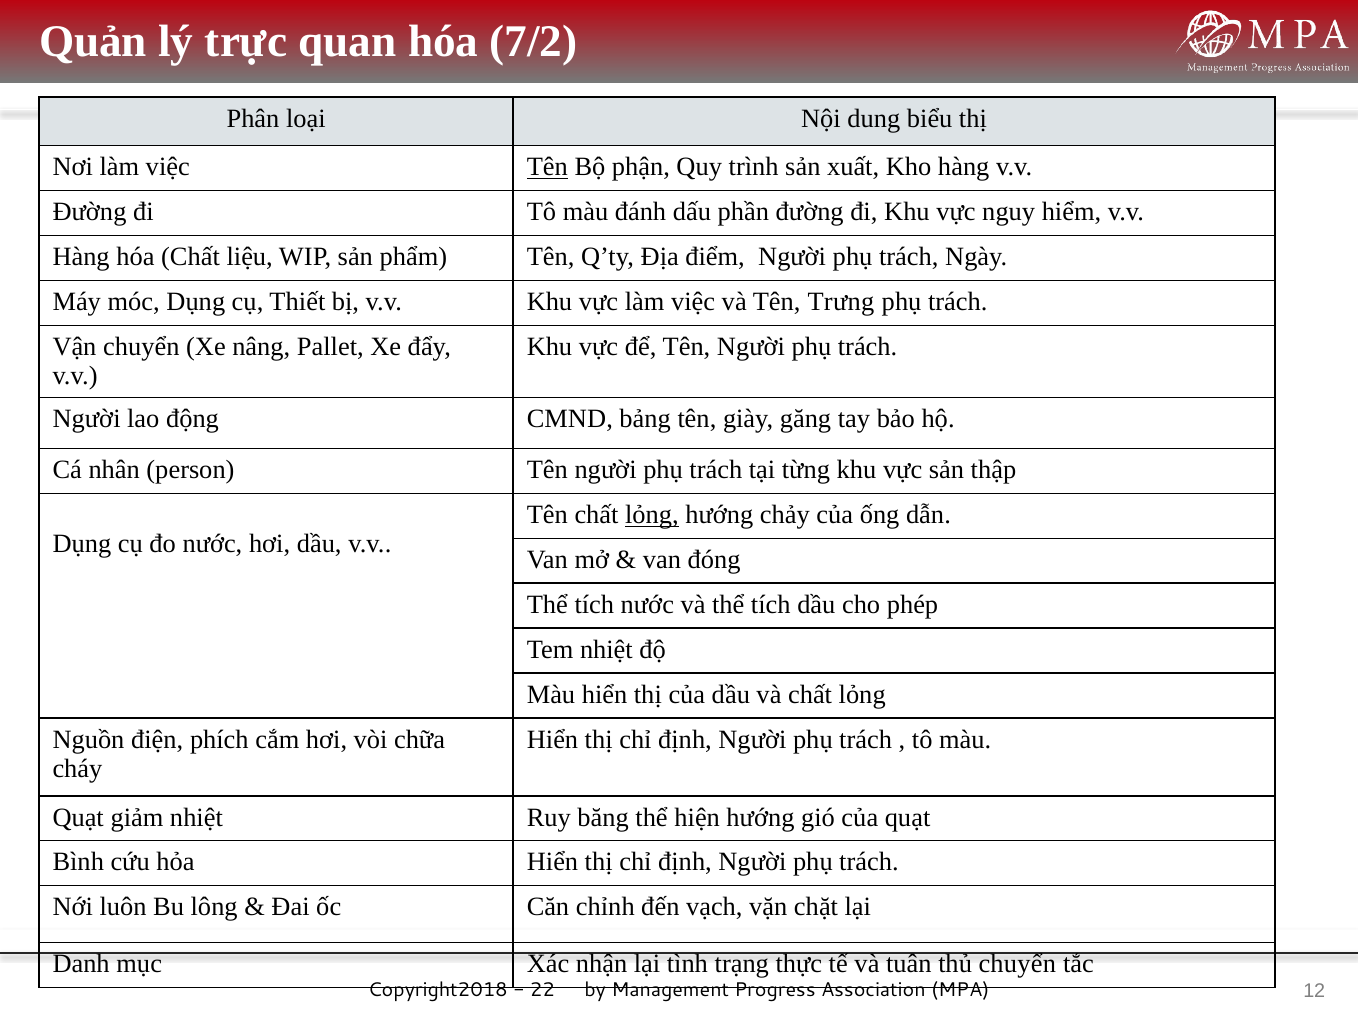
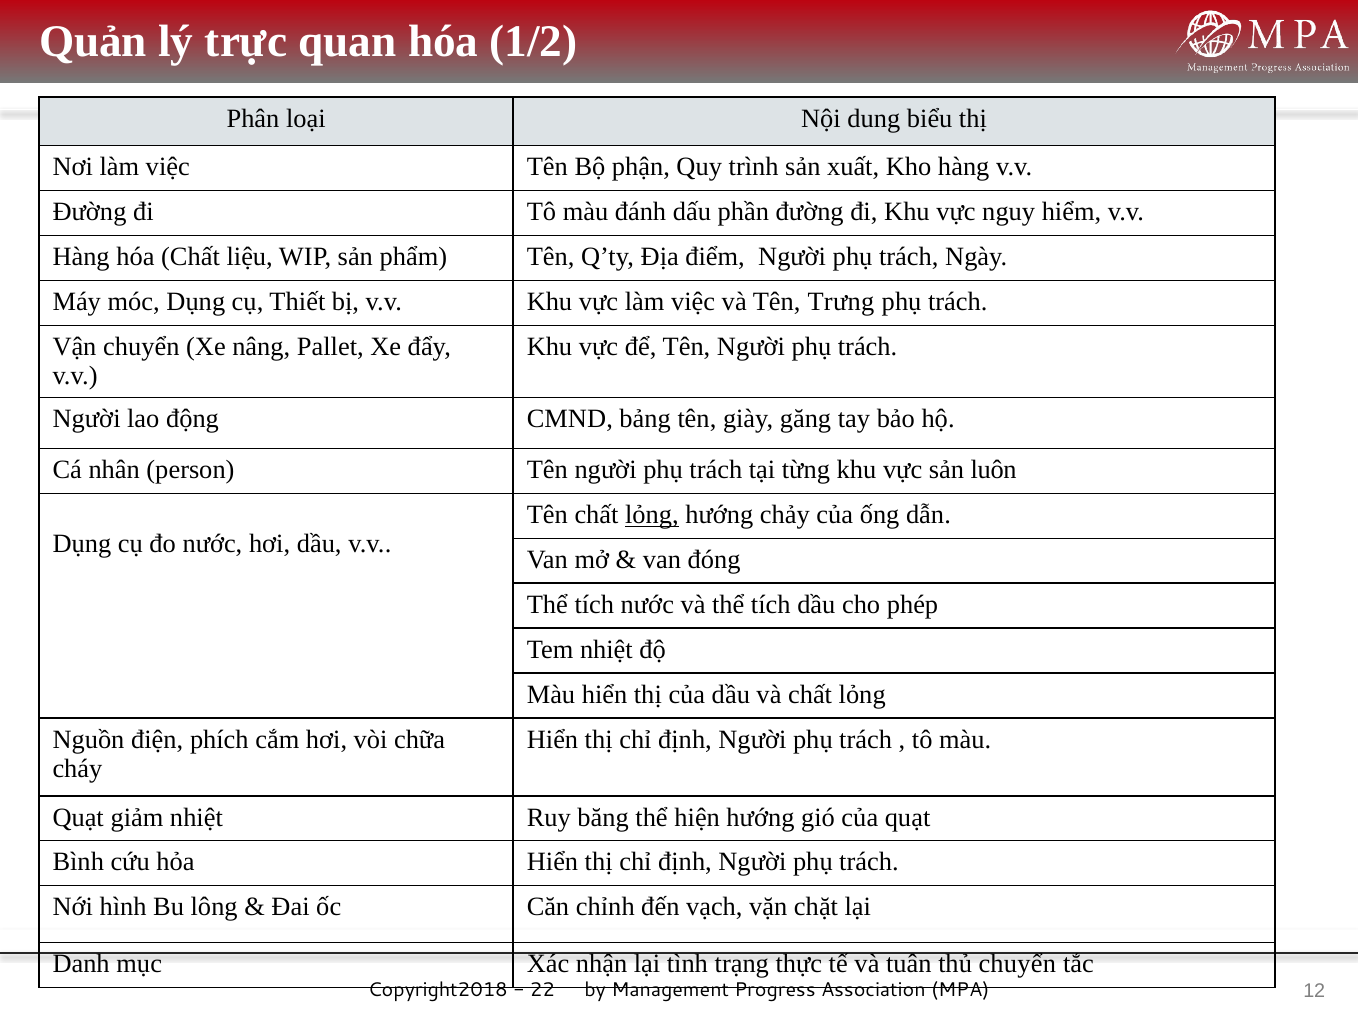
7/2: 7/2 -> 1/2
Tên at (547, 167) underline: present -> none
thập: thập -> luôn
luôn: luôn -> hình
